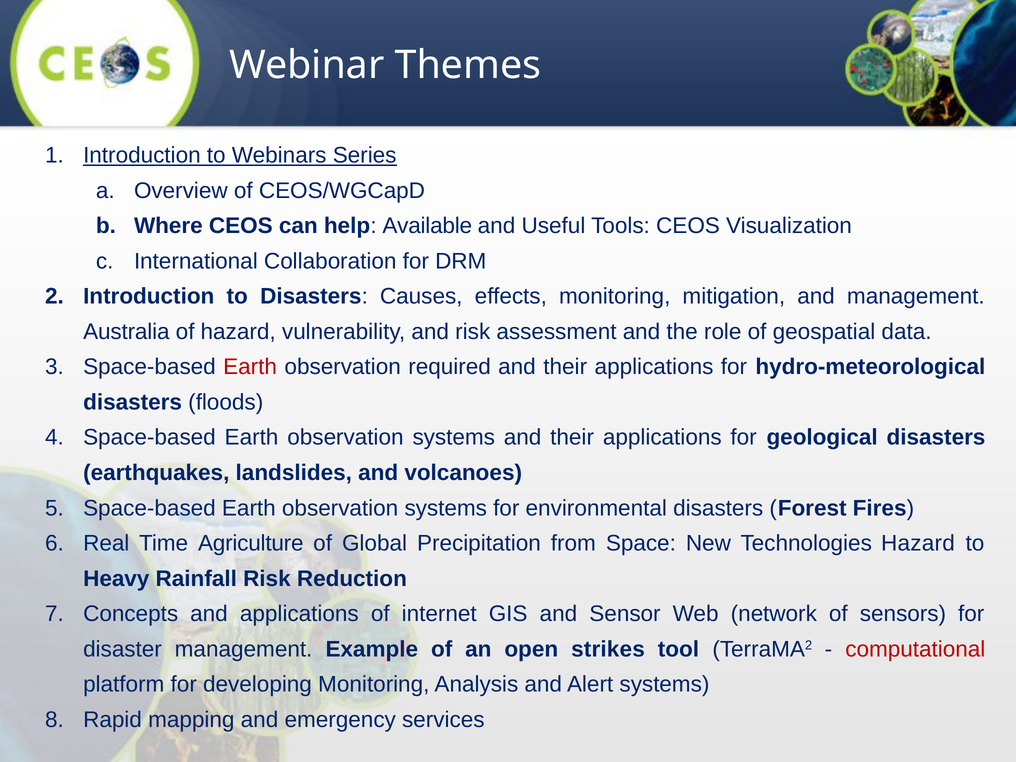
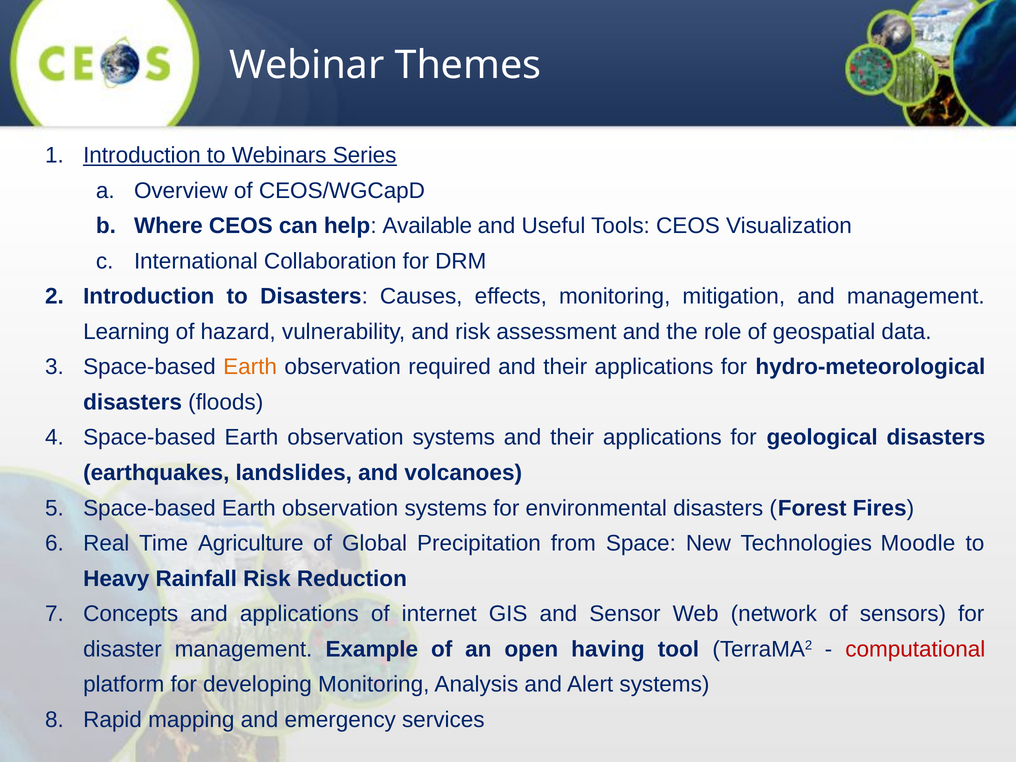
Australia: Australia -> Learning
Earth at (250, 367) colour: red -> orange
Technologies Hazard: Hazard -> Moodle
strikes: strikes -> having
